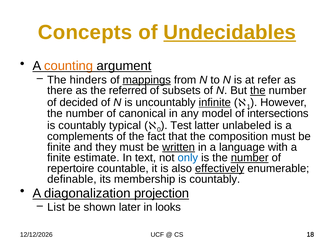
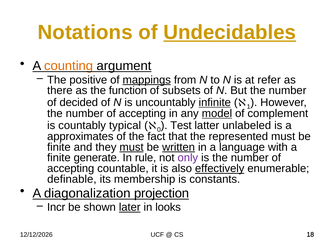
Concepts: Concepts -> Notations
hinders: hinders -> positive
referred: referred -> function
the at (258, 90) underline: present -> none
canonical at (142, 113): canonical -> accepting
model underline: none -> present
intersections: intersections -> complement
complements: complements -> approximates
composition: composition -> represented
must at (132, 147) underline: none -> present
estimate: estimate -> generate
text: text -> rule
only colour: blue -> purple
number at (250, 157) underline: present -> none
repertoire at (71, 168): repertoire -> accepting
membership is countably: countably -> constants
List: List -> Incr
later underline: none -> present
